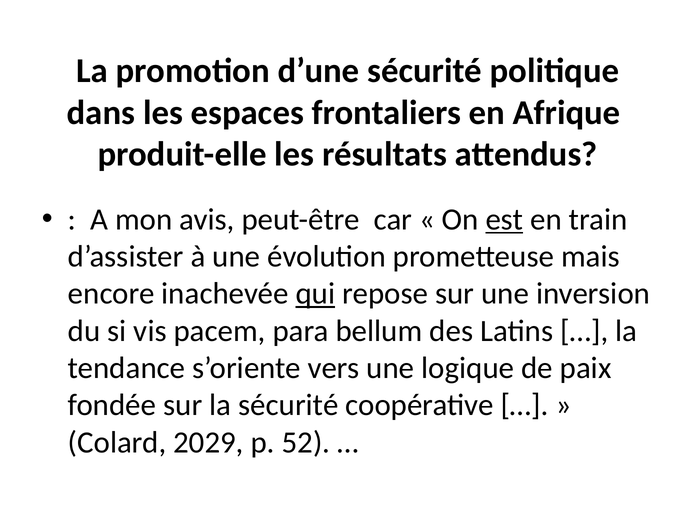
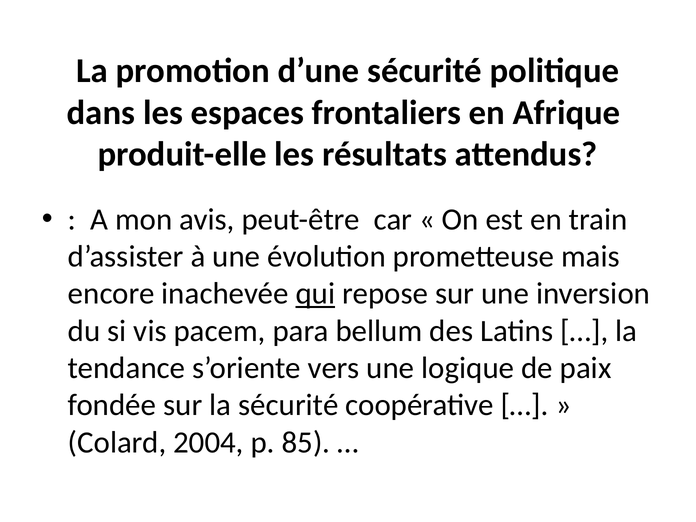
est underline: present -> none
2029: 2029 -> 2004
52: 52 -> 85
